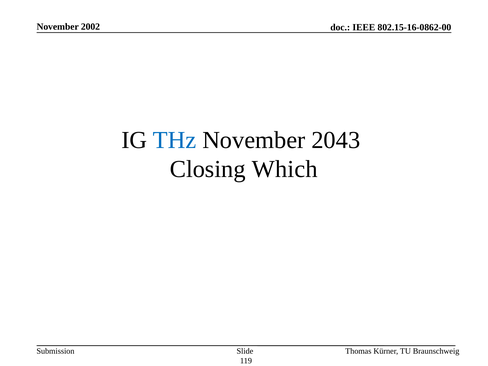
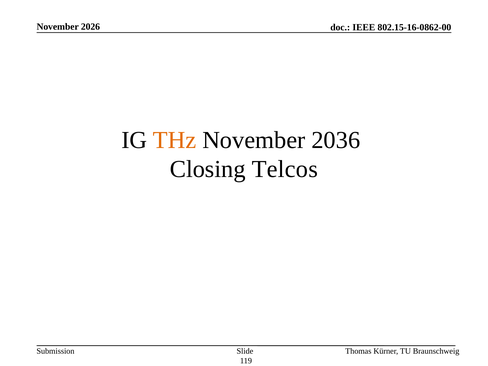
2002: 2002 -> 2026
THz colour: blue -> orange
2043: 2043 -> 2036
Which: Which -> Telcos
